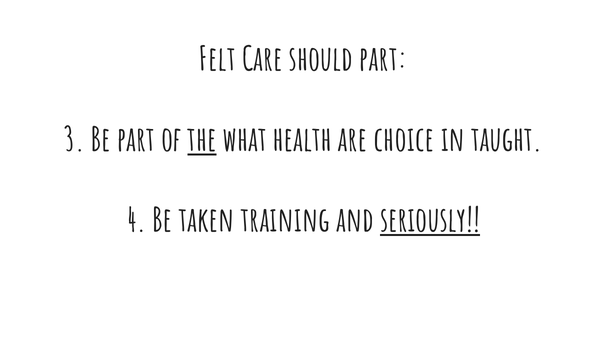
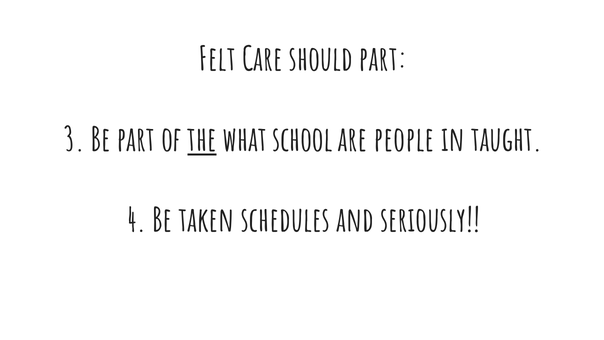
health: health -> school
choice: choice -> people
training: training -> schedules
seriously underline: present -> none
